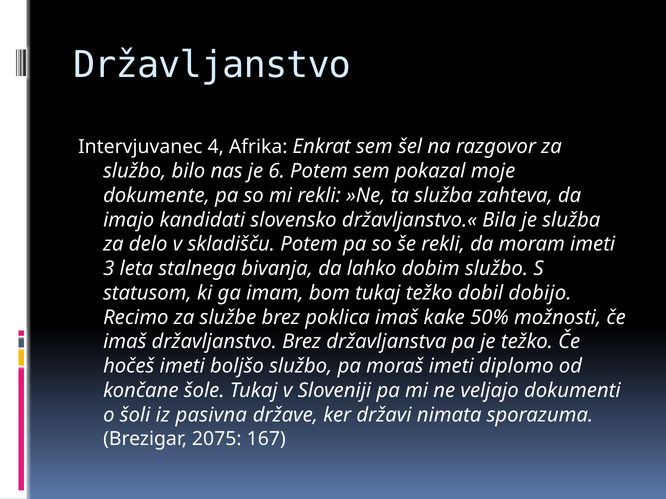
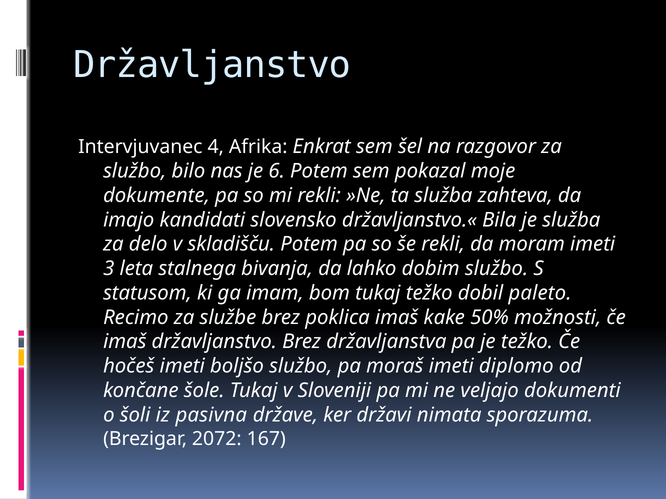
dobijo: dobijo -> paleto
2075: 2075 -> 2072
